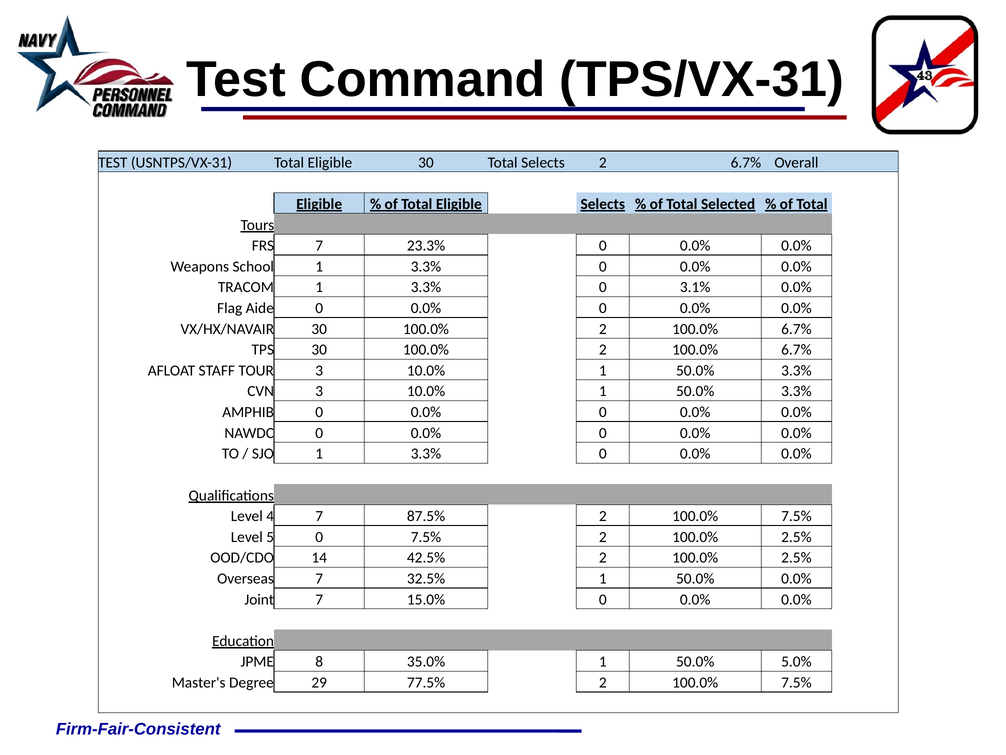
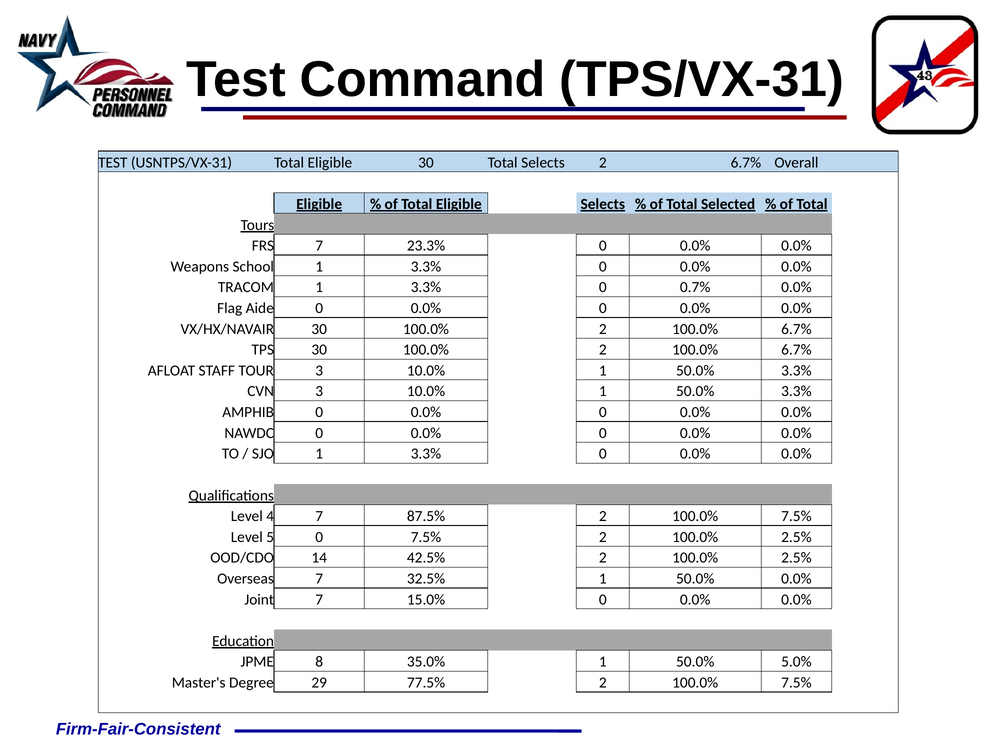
3.1%: 3.1% -> 0.7%
